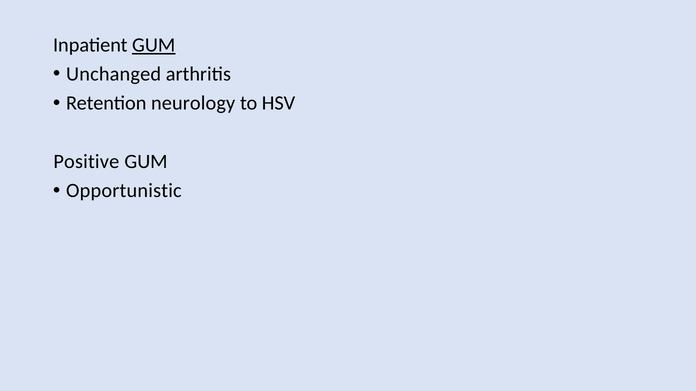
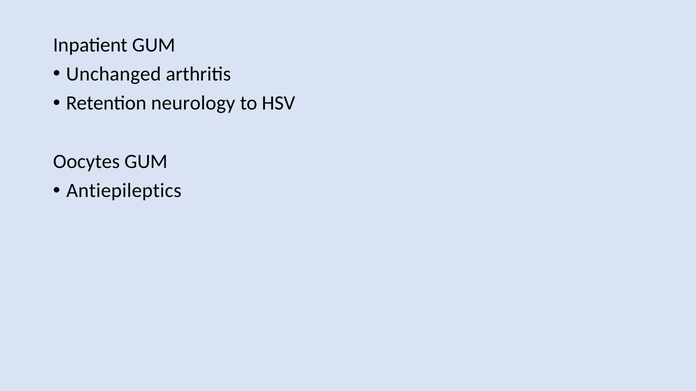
GUM at (154, 45) underline: present -> none
Positive: Positive -> Oocytes
Opportunistic: Opportunistic -> Antiepileptics
